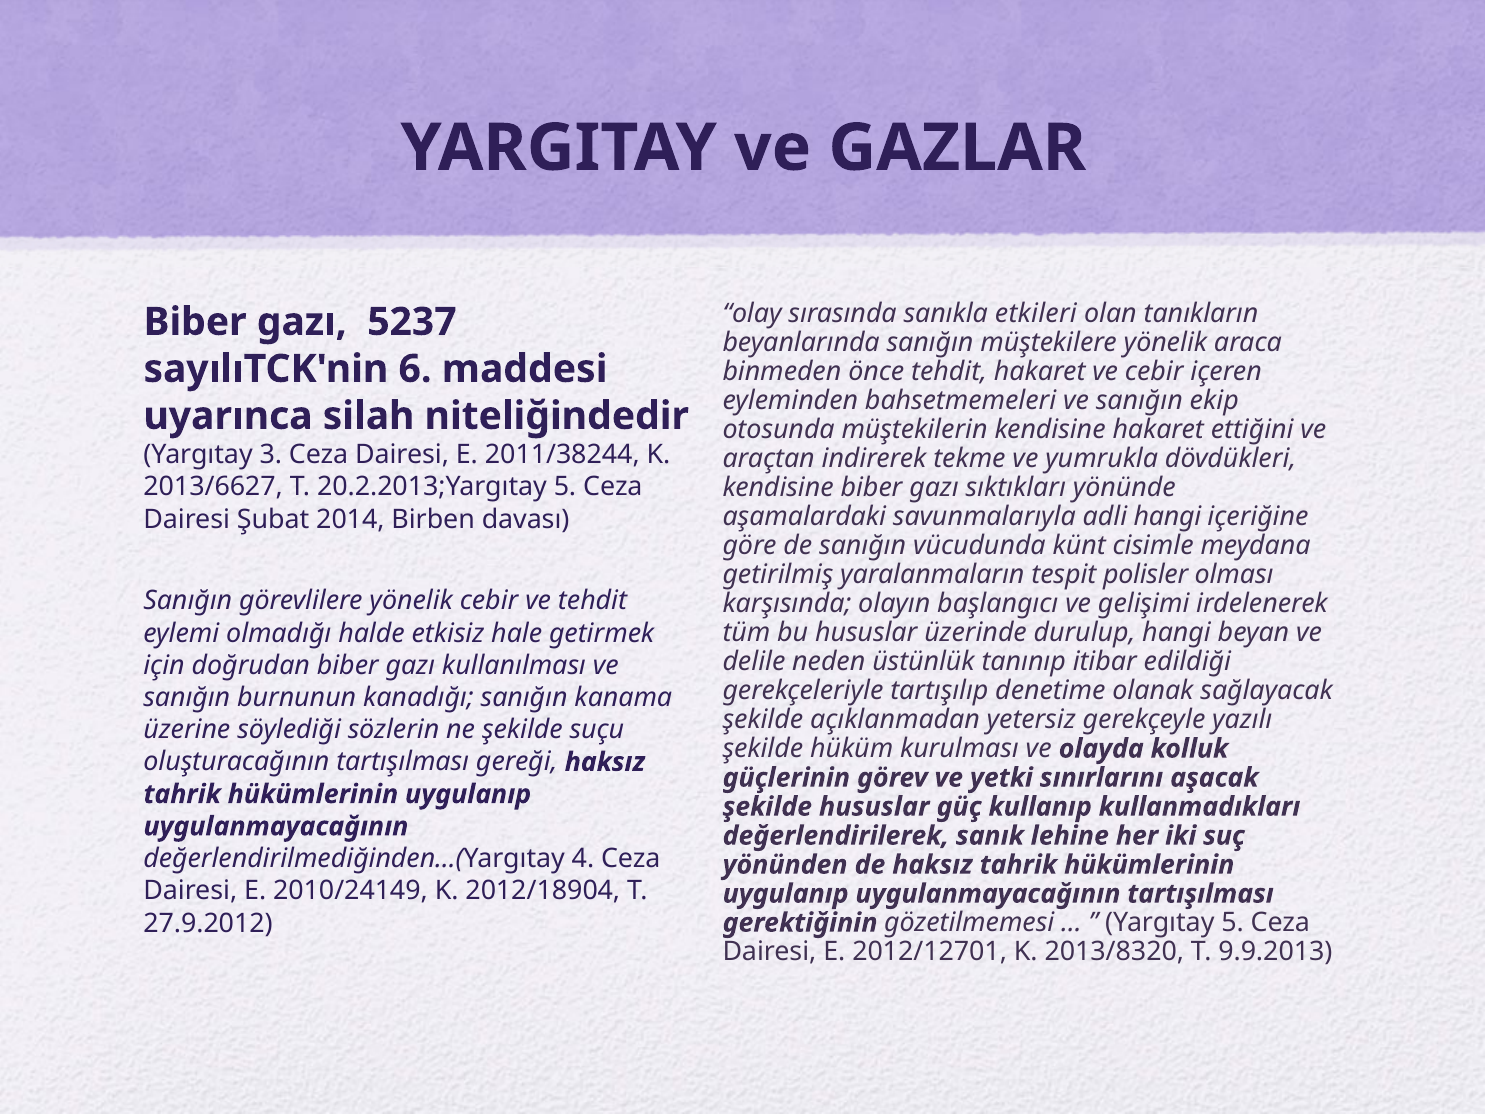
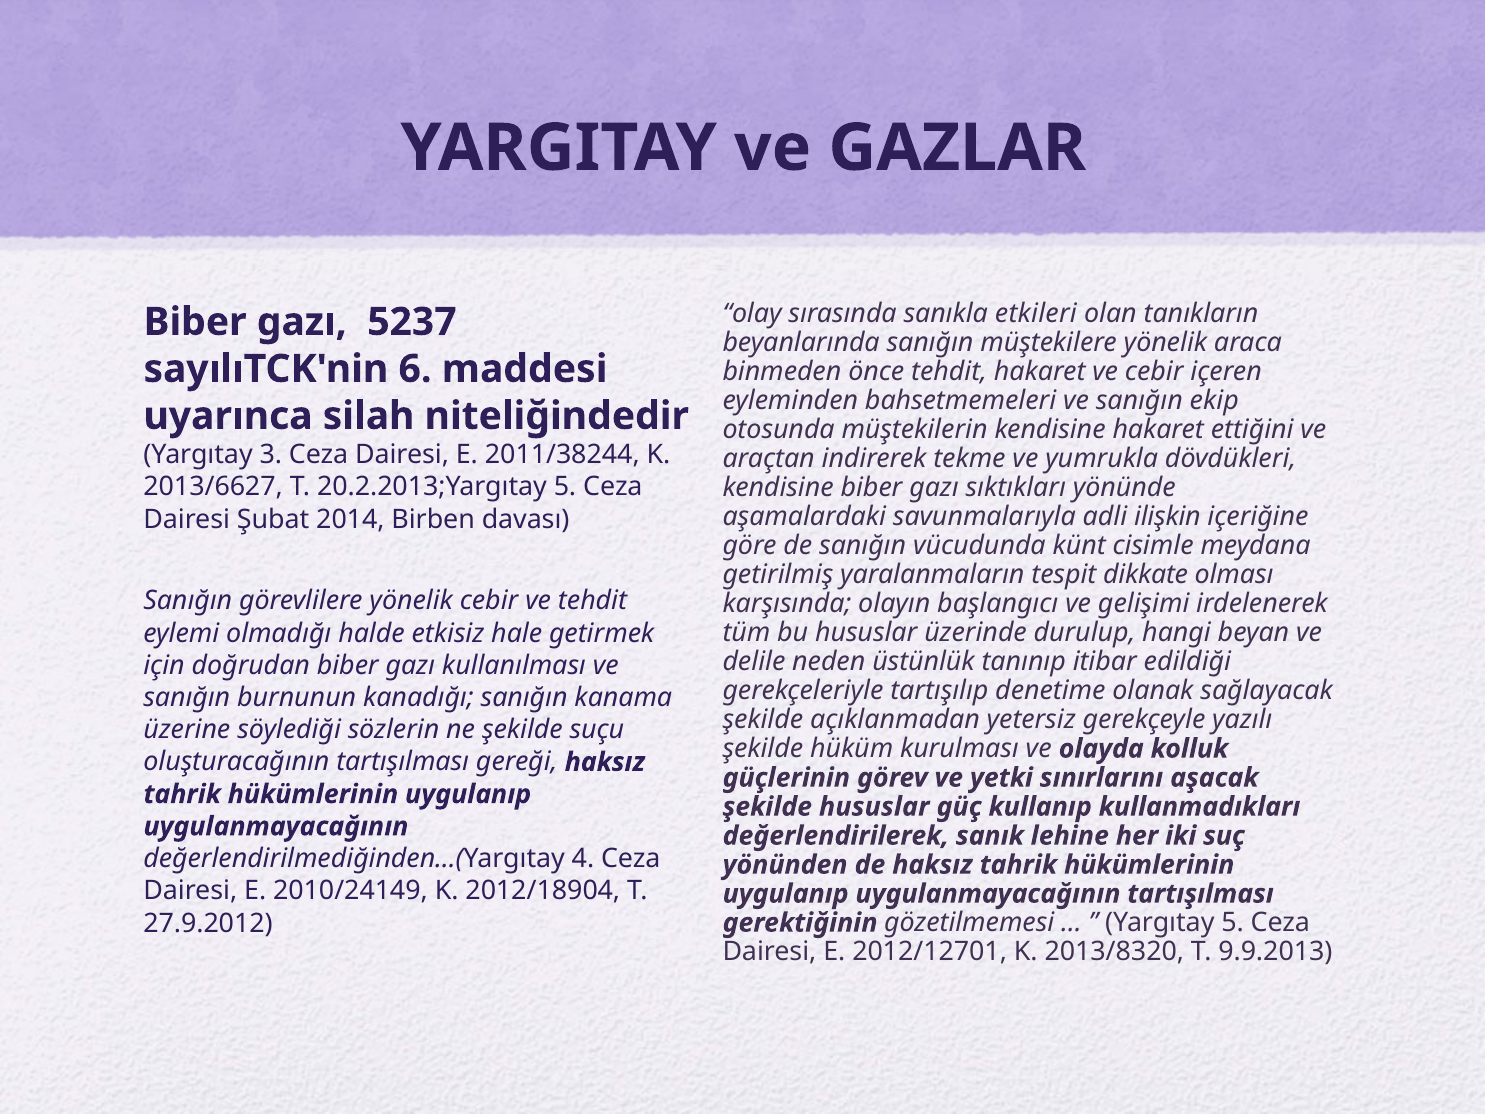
adli hangi: hangi -> ilişkin
polisler: polisler -> dikkate
